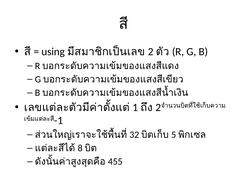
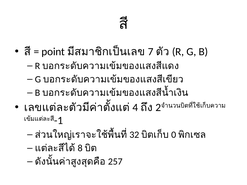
using: using -> point
2 at (151, 52): 2 -> 7
1: 1 -> 4
5: 5 -> 0
455: 455 -> 257
